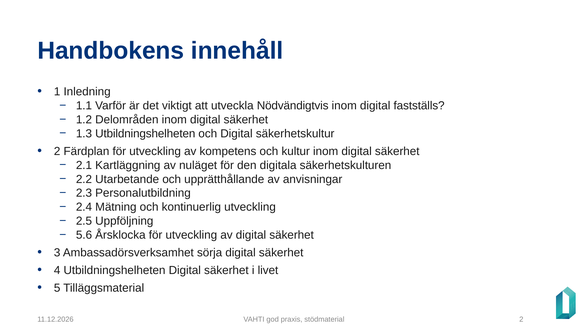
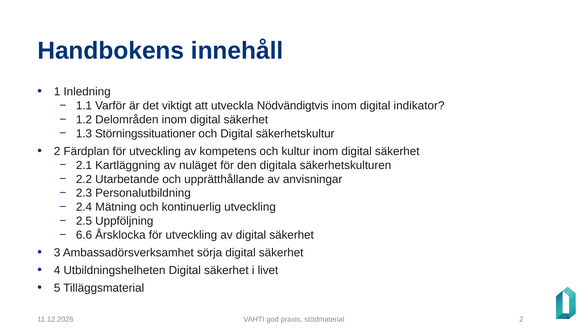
fastställs: fastställs -> indikator
1.3 Utbildningshelheten: Utbildningshelheten -> Störningssituationer
5.6: 5.6 -> 6.6
